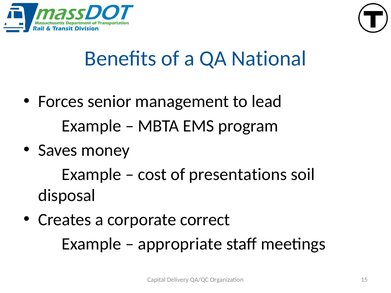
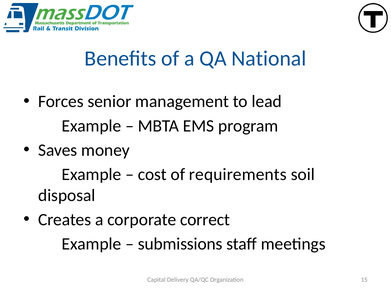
presentations: presentations -> requirements
appropriate: appropriate -> submissions
